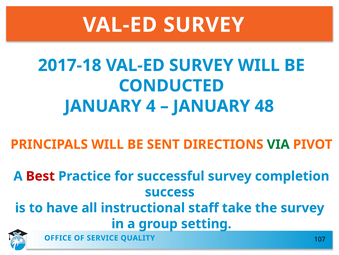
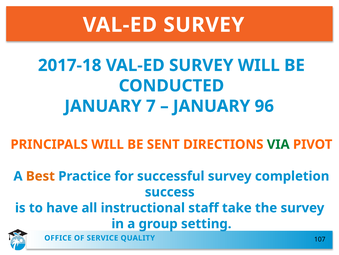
4: 4 -> 7
48: 48 -> 96
Best colour: red -> orange
